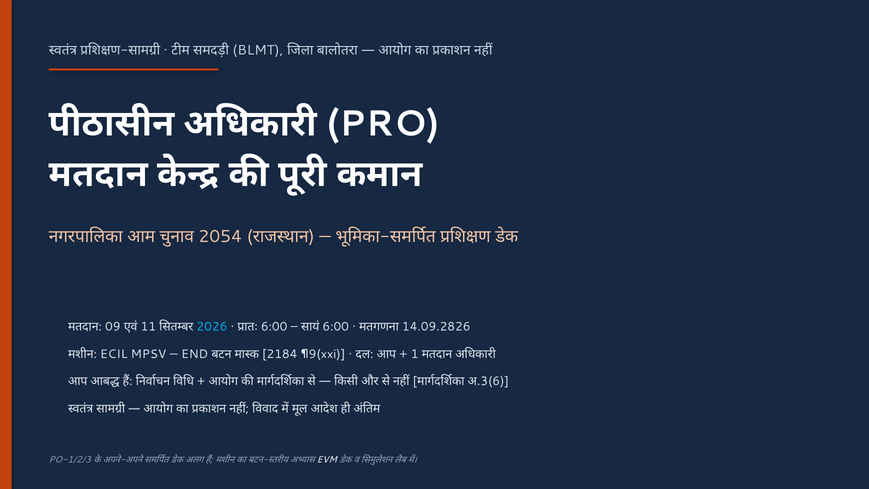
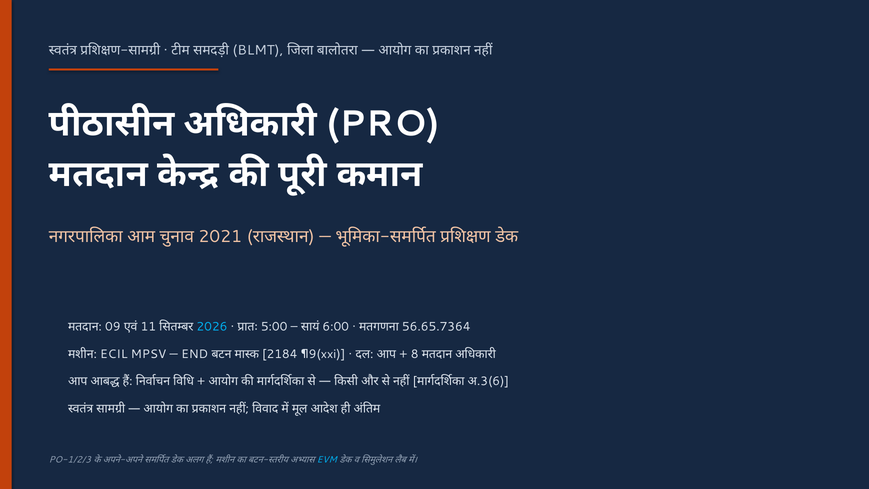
2054: 2054 -> 2021
6:00 at (274, 326): 6:00 -> 5:00
14.09.2826: 14.09.2826 -> 56.65.7364
1: 1 -> 8
EVM colour: white -> light blue
